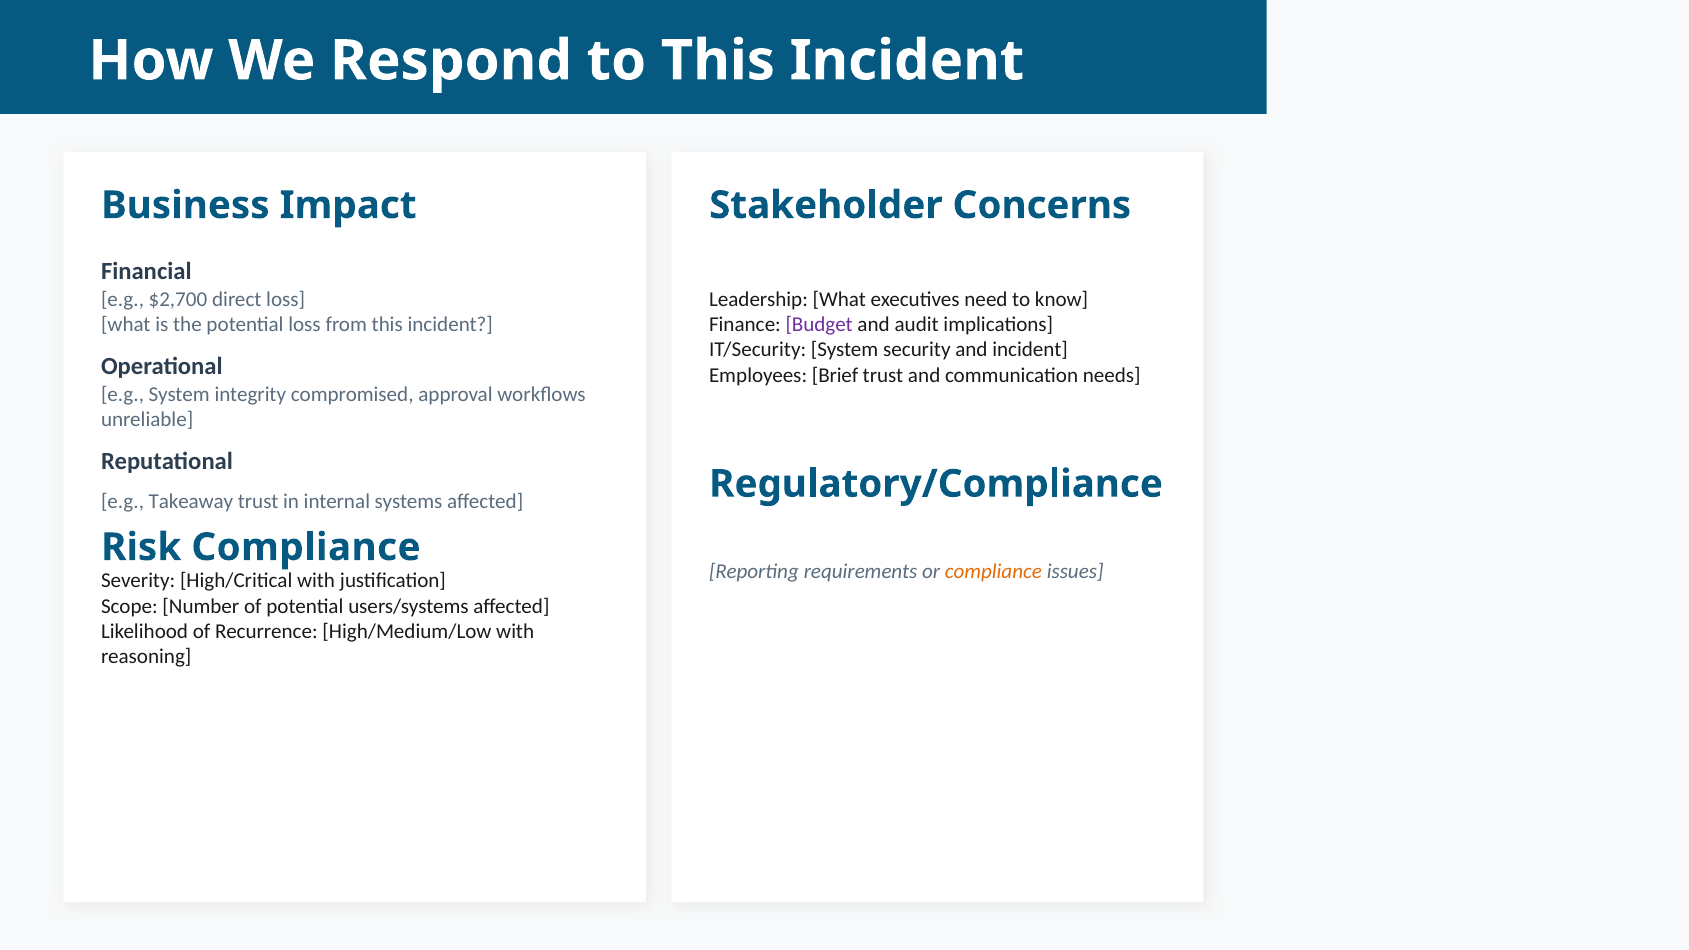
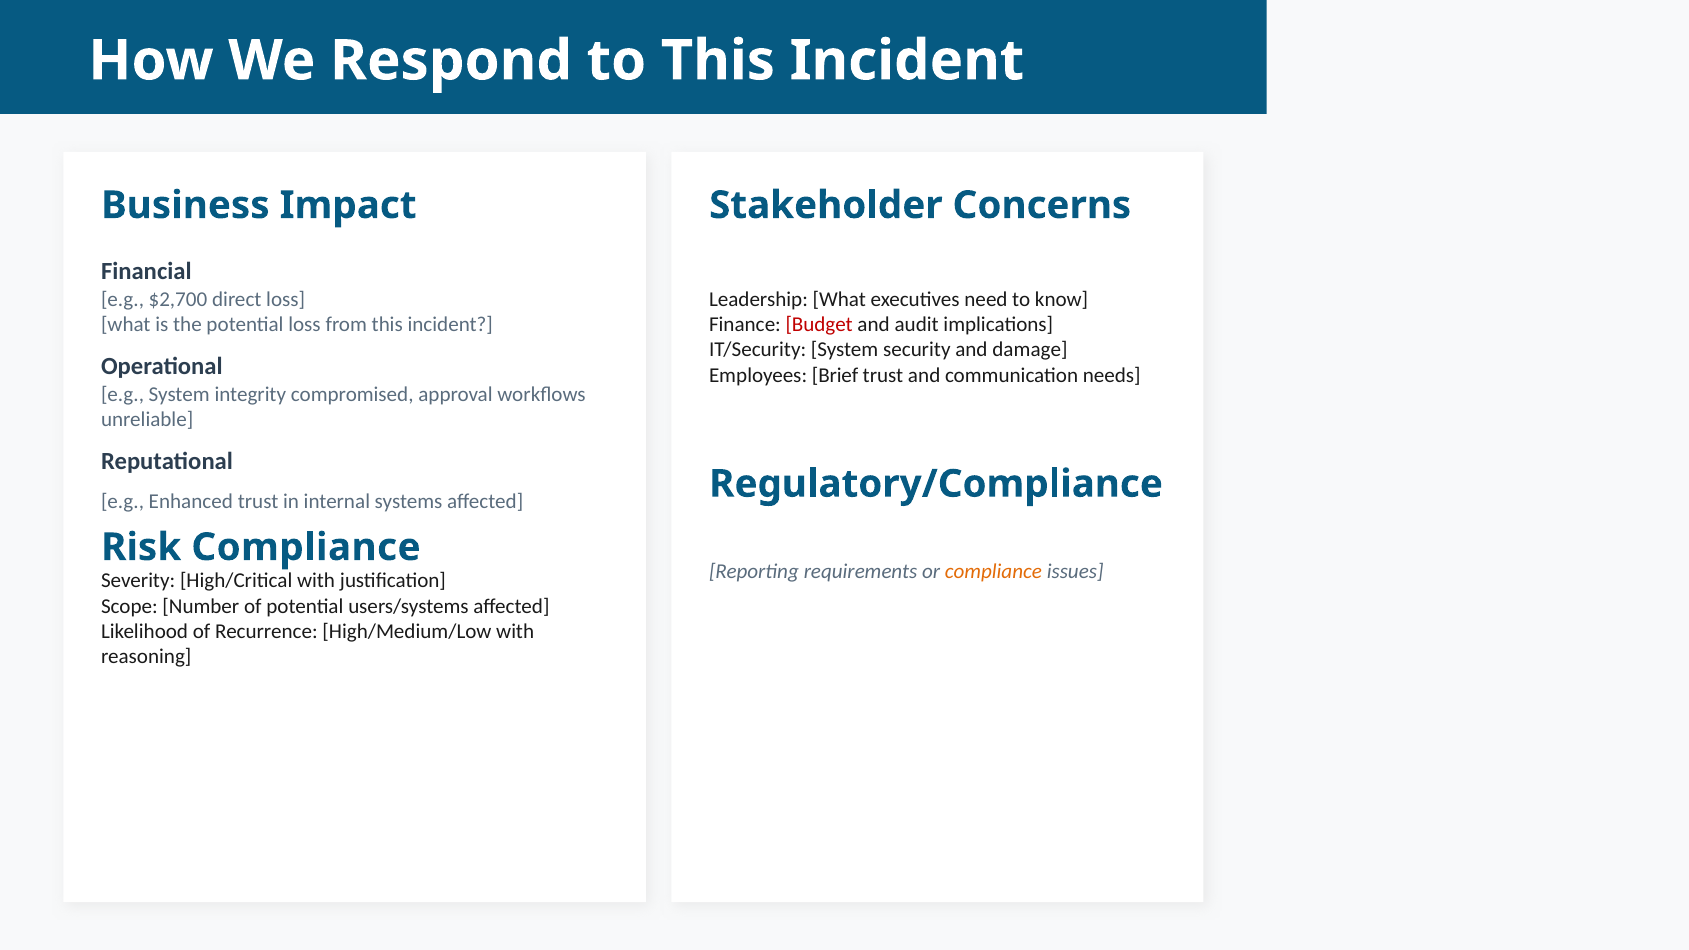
Budget colour: purple -> red
and incident: incident -> damage
Takeaway: Takeaway -> Enhanced
